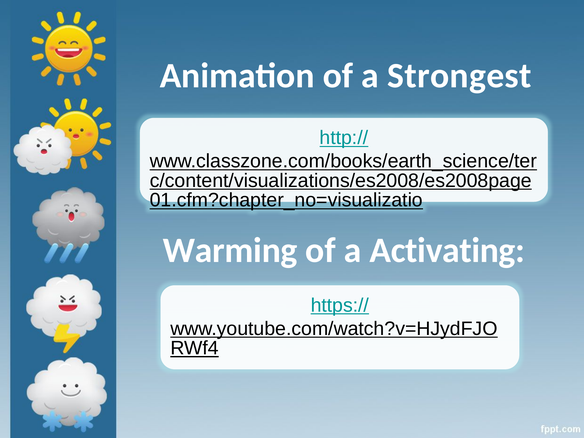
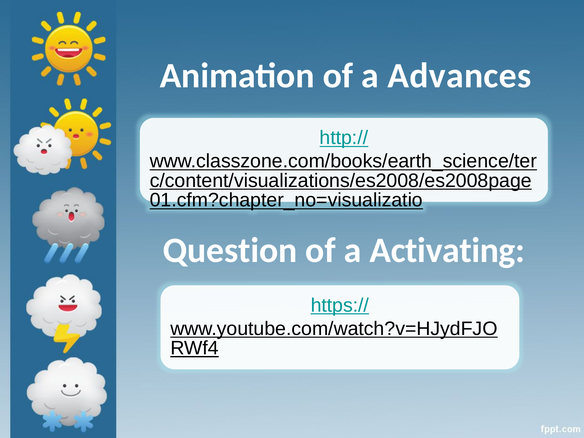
Strongest: Strongest -> Advances
Warming: Warming -> Question
